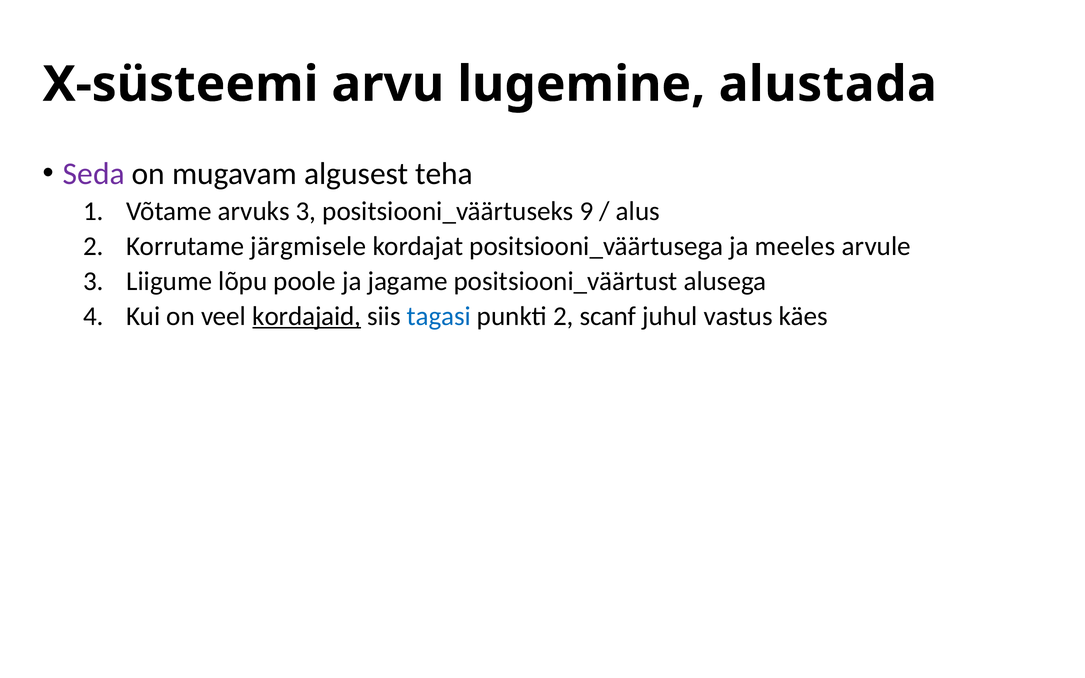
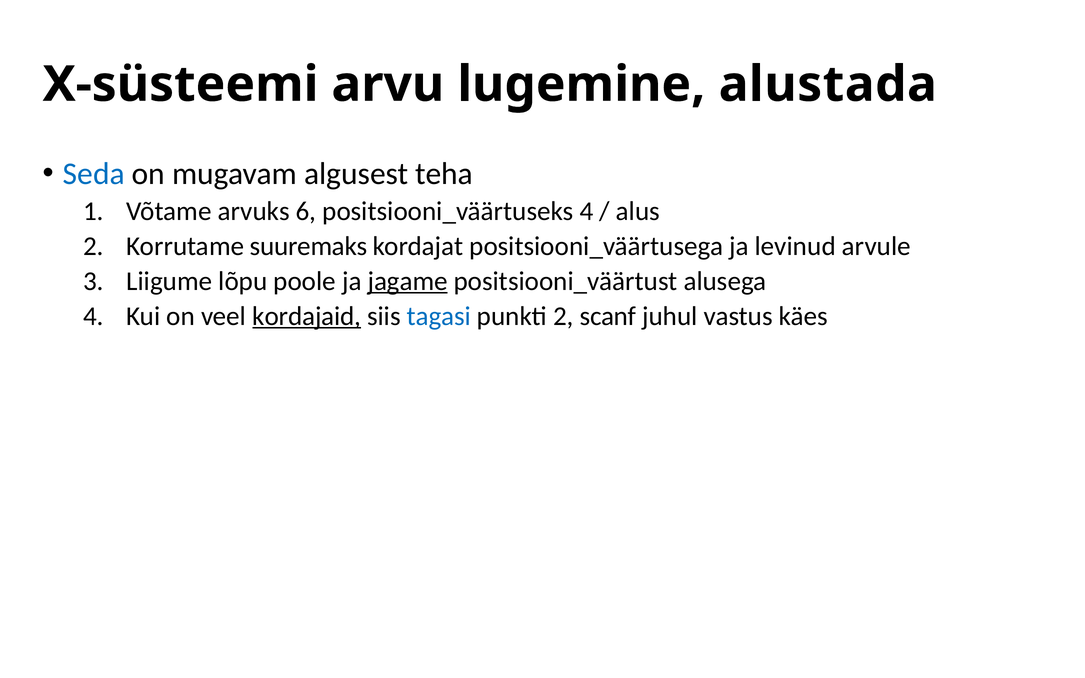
Seda colour: purple -> blue
arvuks 3: 3 -> 6
positsiooni_väärtuseks 9: 9 -> 4
järgmisele: järgmisele -> suuremaks
meeles: meeles -> levinud
jagame underline: none -> present
